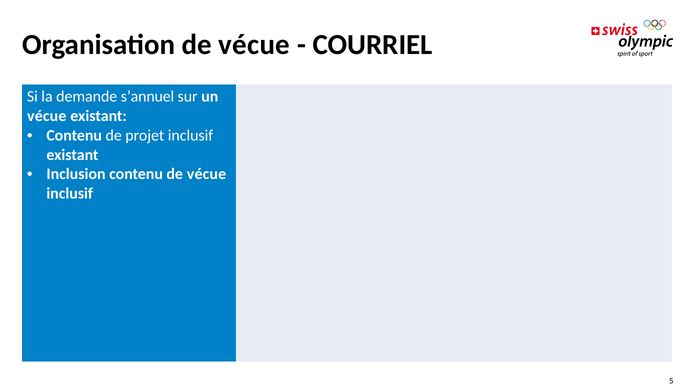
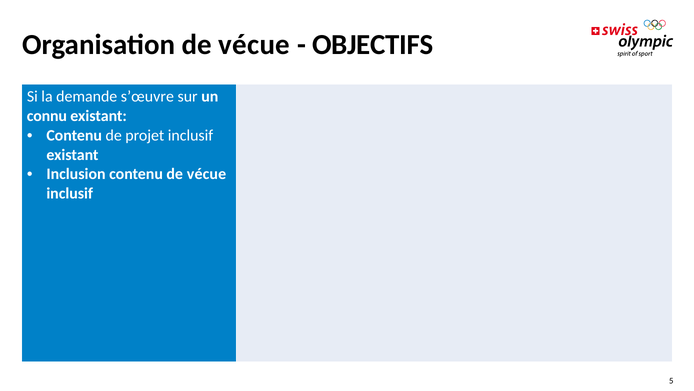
COURRIEL: COURRIEL -> OBJECTIFS
s’annuel: s’annuel -> s’œuvre
vécue at (47, 116): vécue -> connu
